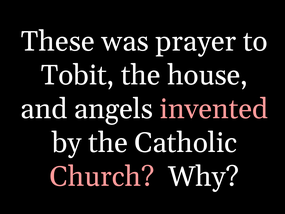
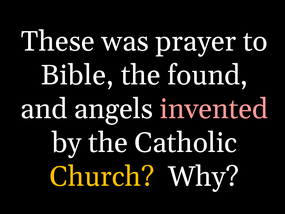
Tobit: Tobit -> Bible
house: house -> found
Church colour: pink -> yellow
